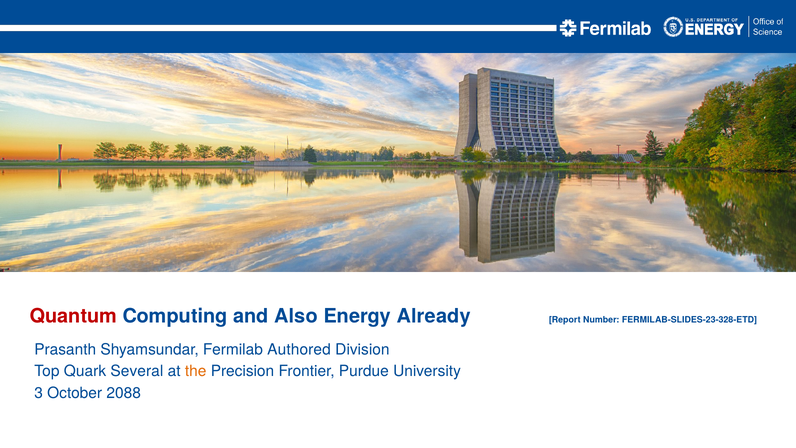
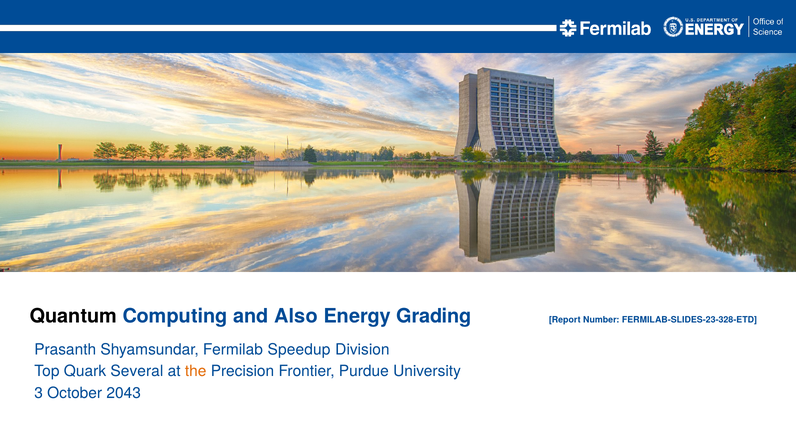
Quantum colour: red -> black
Already: Already -> Grading
Authored: Authored -> Speedup
2088: 2088 -> 2043
